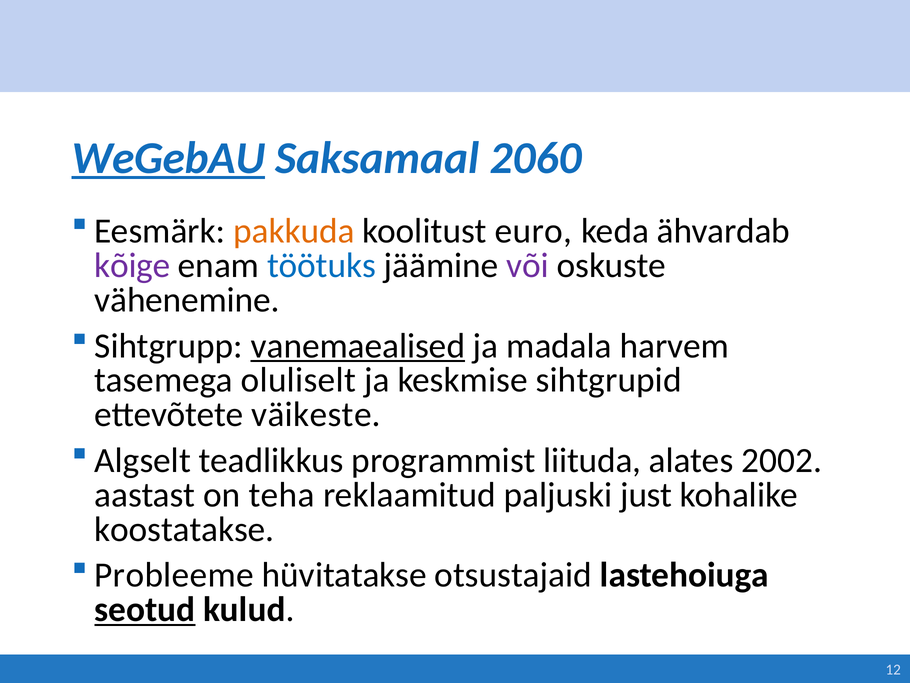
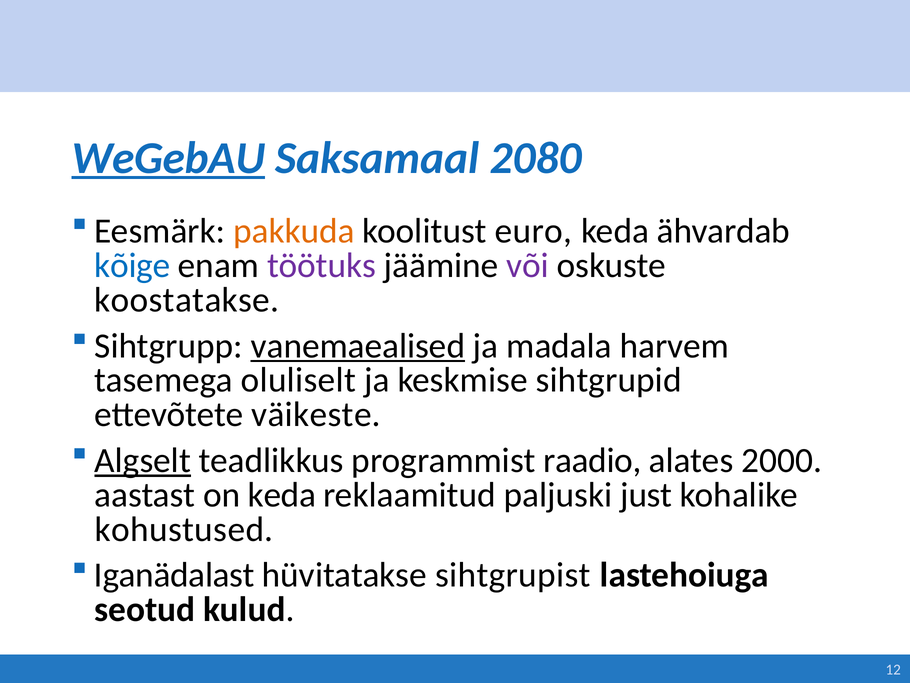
2060: 2060 -> 2080
kõige colour: purple -> blue
töötuks colour: blue -> purple
vähenemine: vähenemine -> koostatakse
Algselt underline: none -> present
liituda: liituda -> raadio
2002: 2002 -> 2000
on teha: teha -> keda
koostatakse: koostatakse -> kohustused
Probleeme: Probleeme -> Iganädalast
otsustajaid: otsustajaid -> sihtgrupist
seotud underline: present -> none
